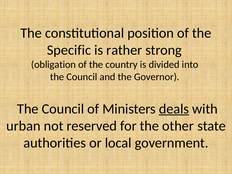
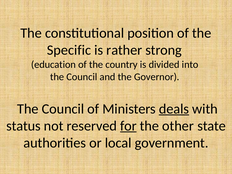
obligation: obligation -> education
urban: urban -> status
for underline: none -> present
